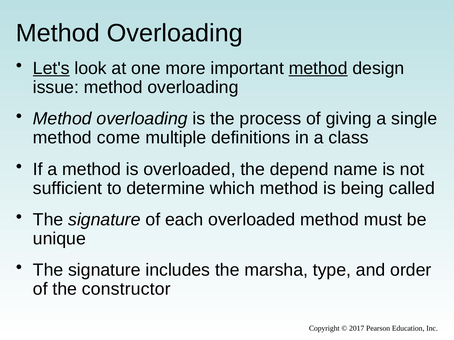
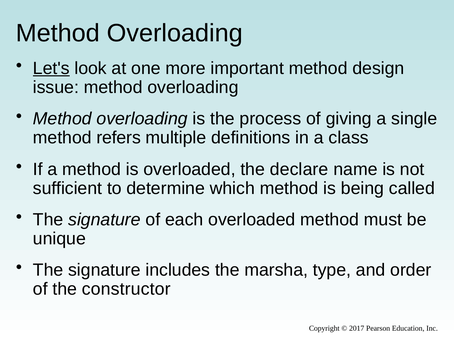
method at (318, 68) underline: present -> none
come: come -> refers
depend: depend -> declare
